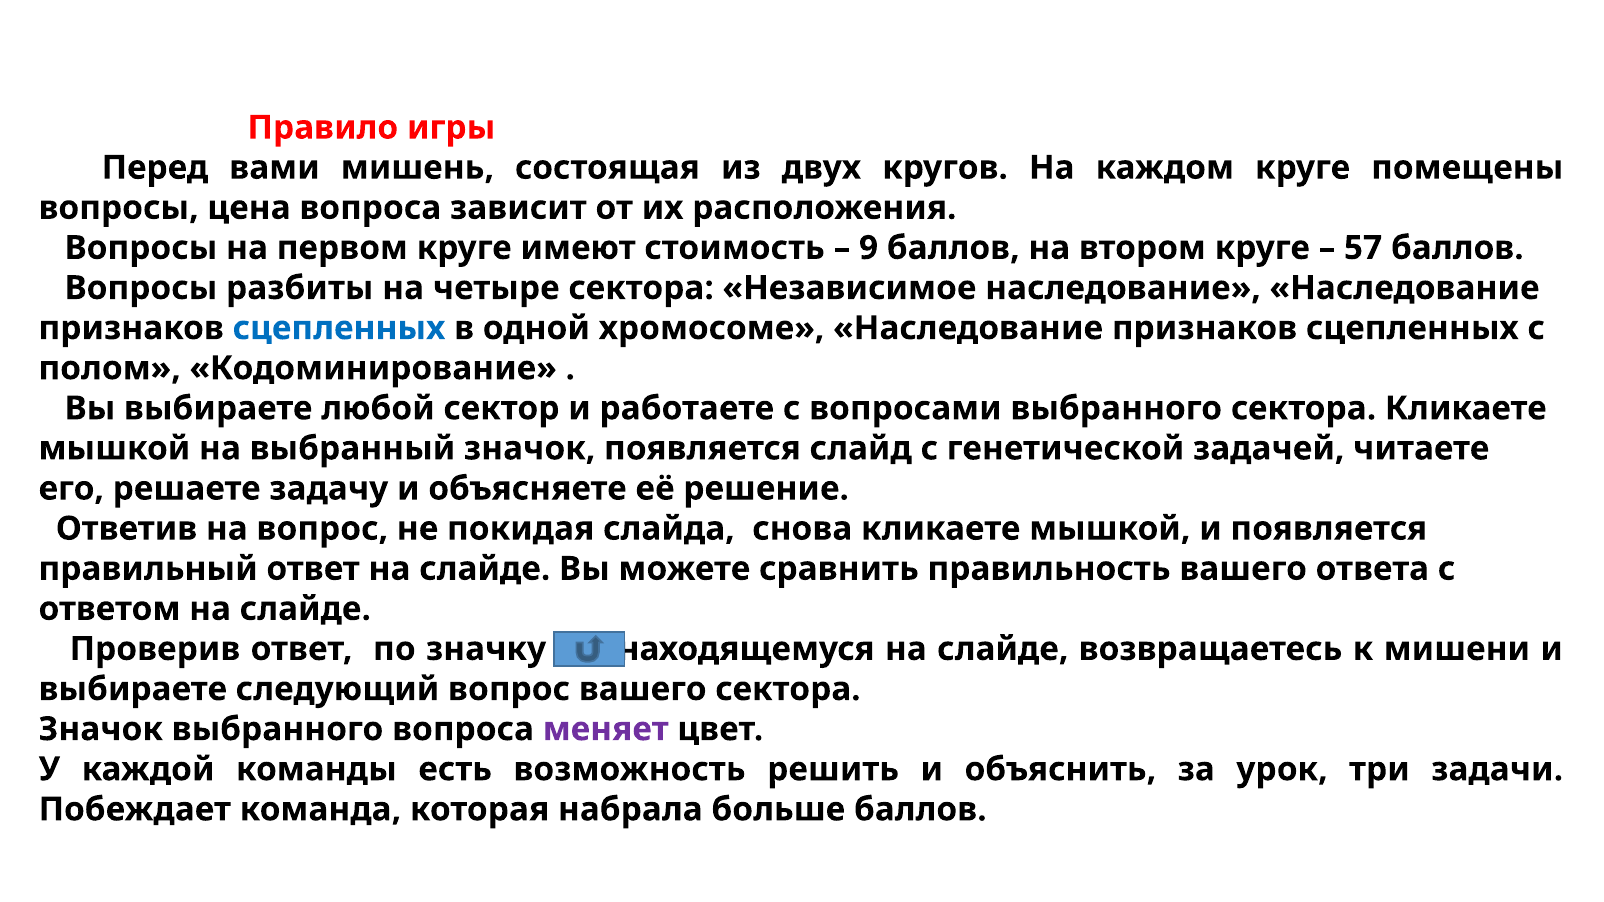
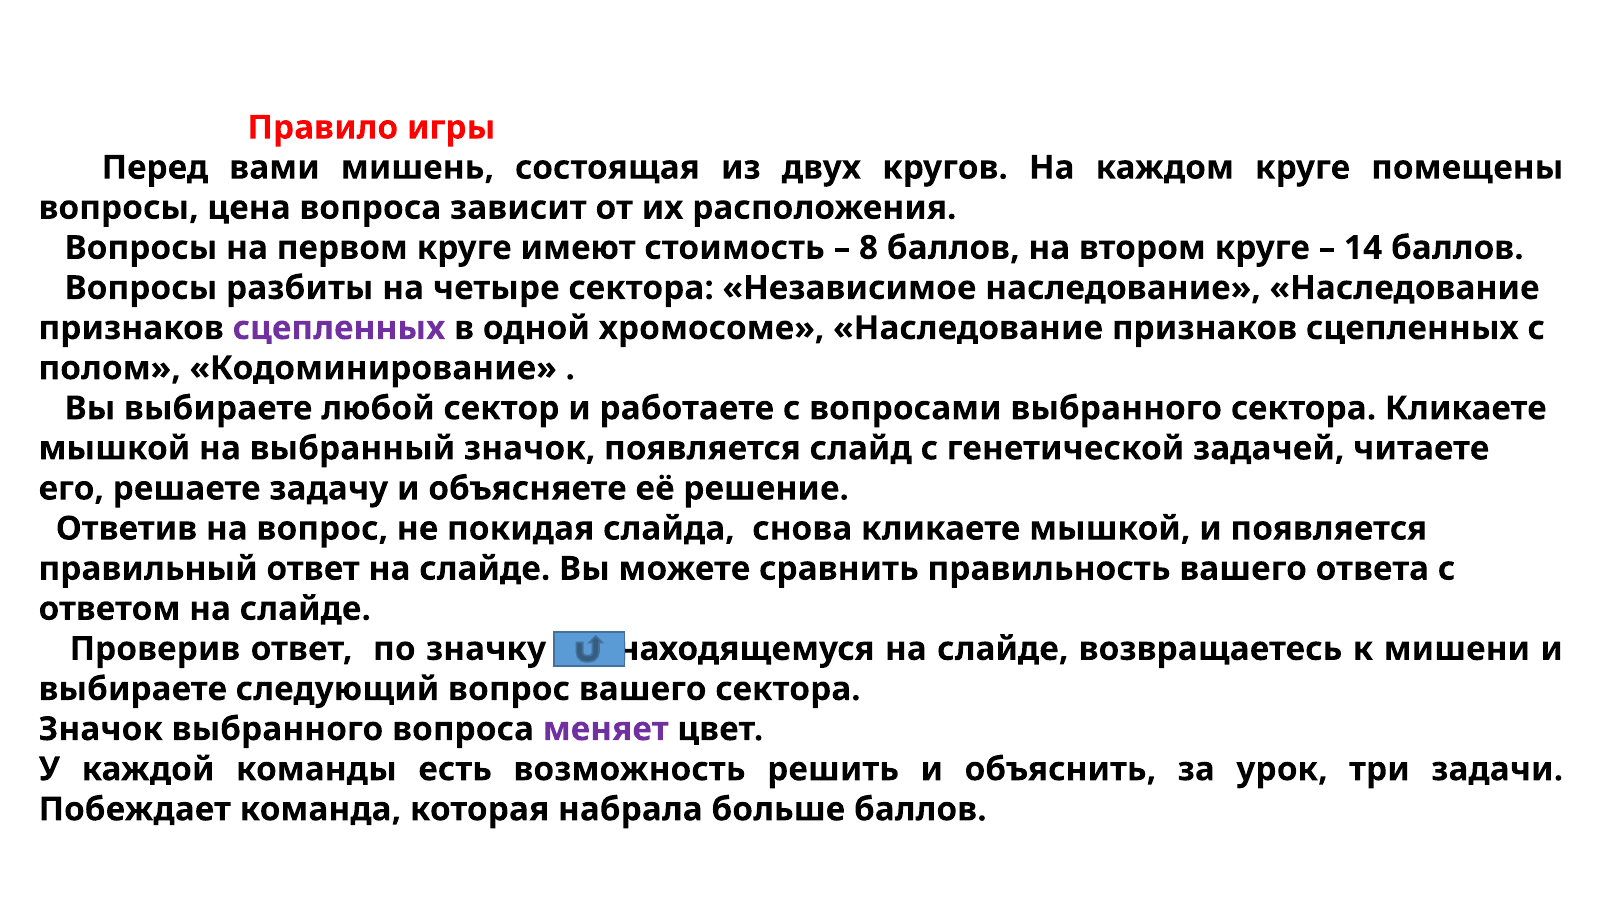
9: 9 -> 8
57: 57 -> 14
сцепленных at (339, 328) colour: blue -> purple
